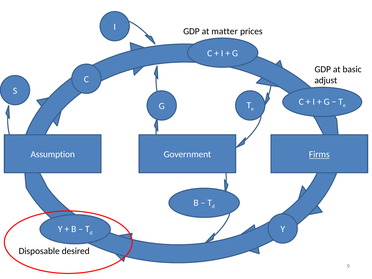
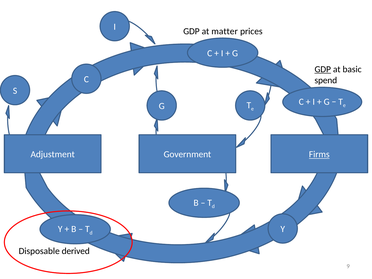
GDP at (323, 69) underline: none -> present
adjust: adjust -> spend
Assumption: Assumption -> Adjustment
desired: desired -> derived
